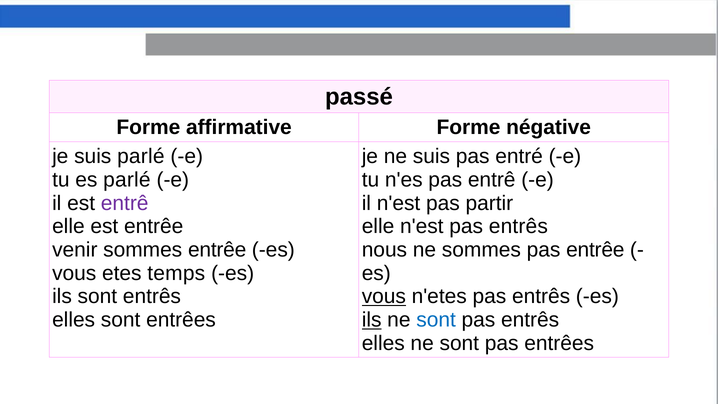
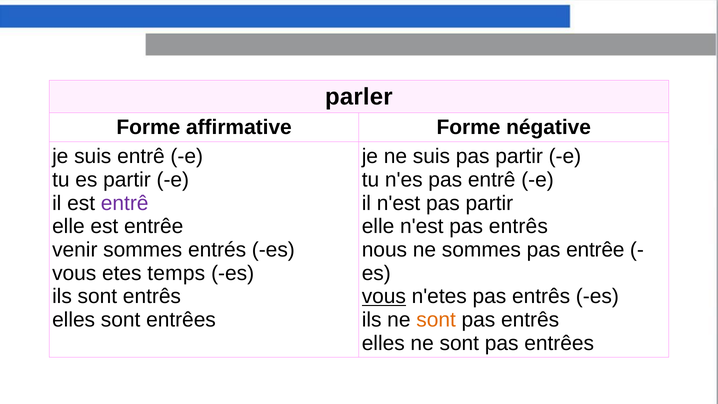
passé: passé -> parler
suis parlé: parlé -> entrê
suis pas entré: entré -> partir
es parlé: parlé -> partir
sommes entrêe: entrêe -> entrés
ils at (372, 320) underline: present -> none
sont at (436, 320) colour: blue -> orange
